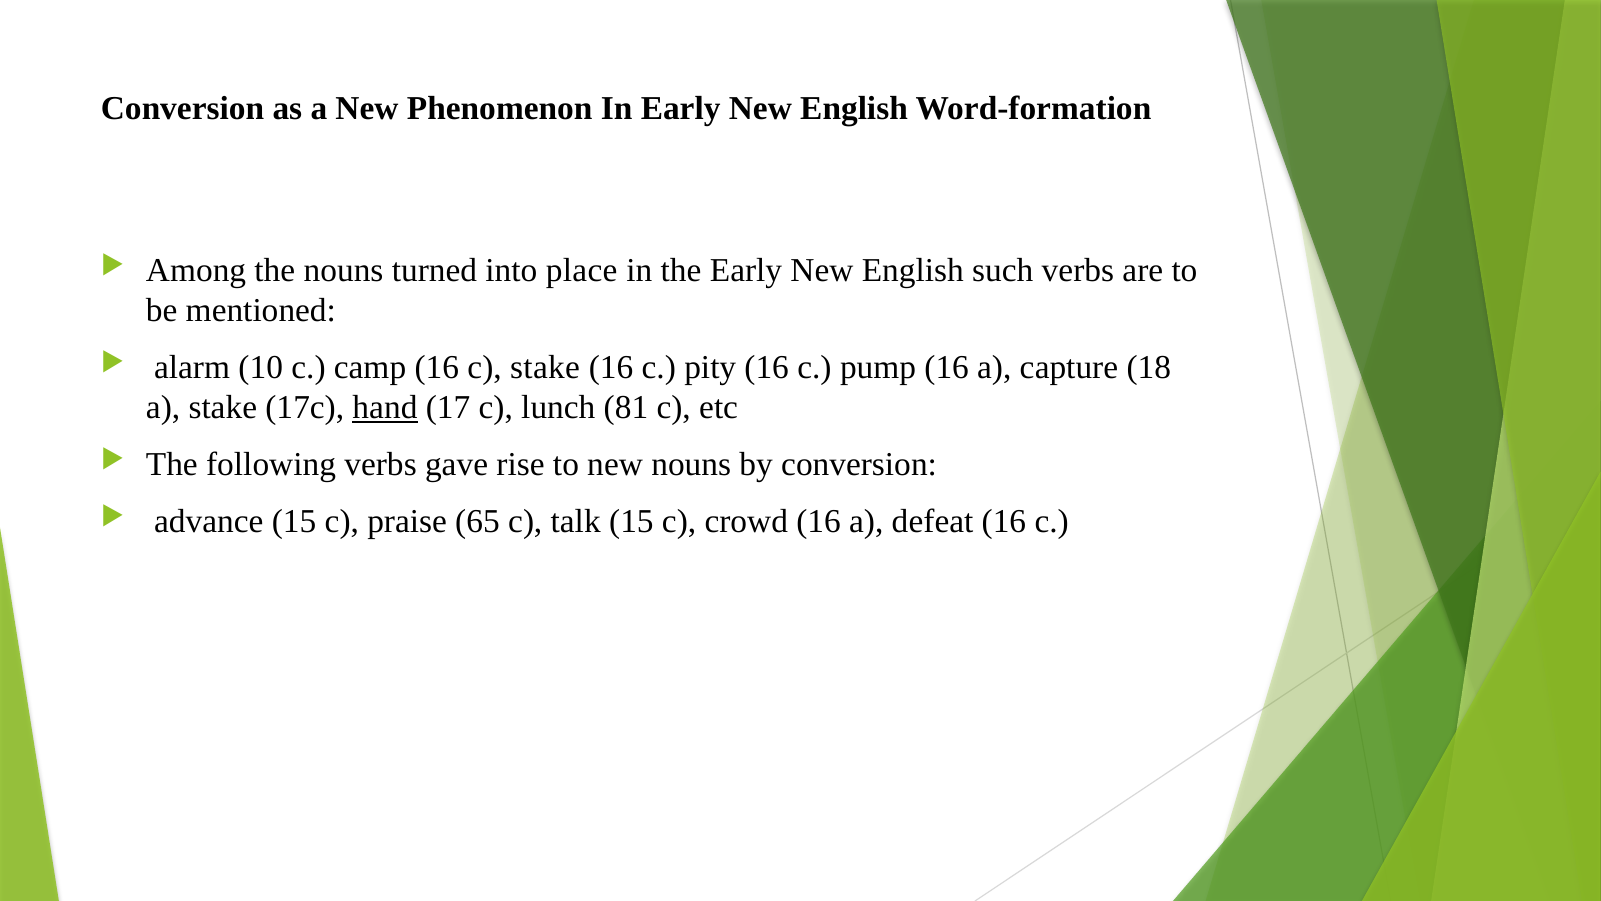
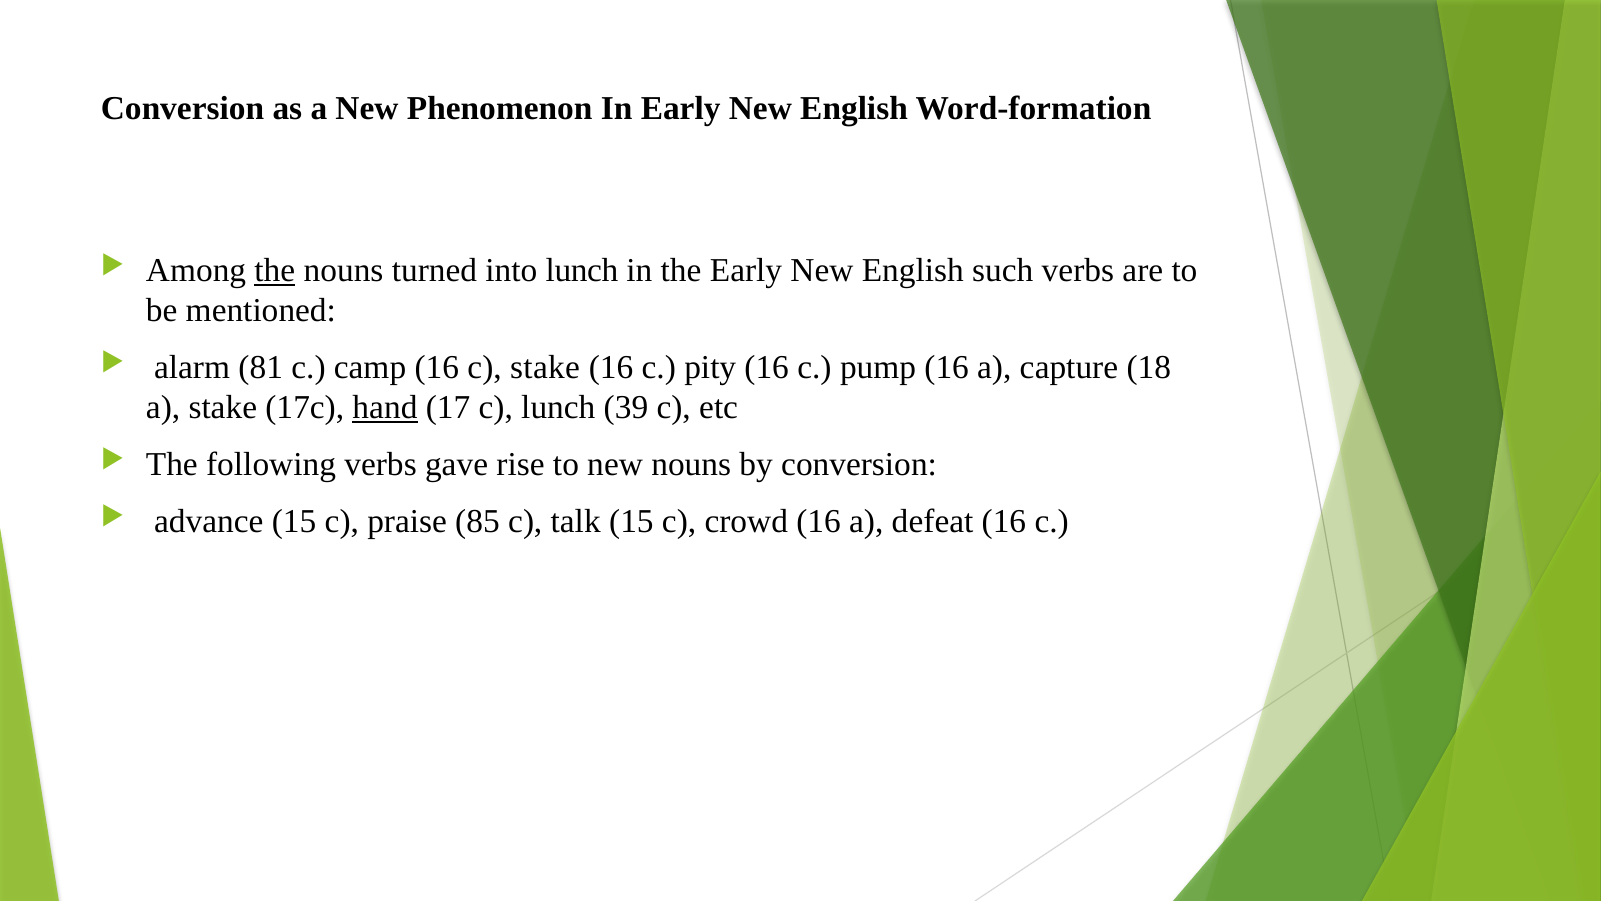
the at (275, 270) underline: none -> present
into place: place -> lunch
10: 10 -> 81
81: 81 -> 39
65: 65 -> 85
